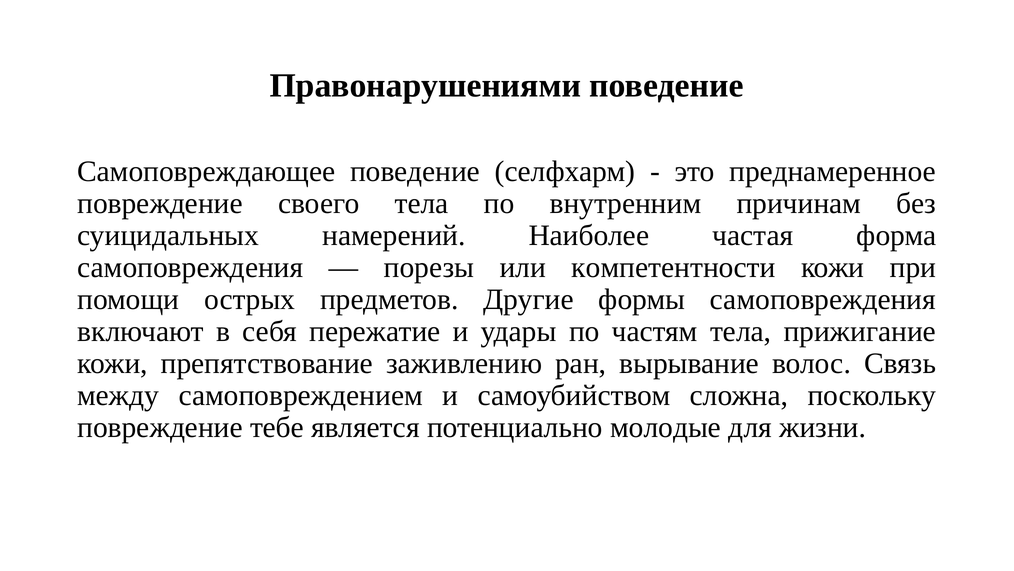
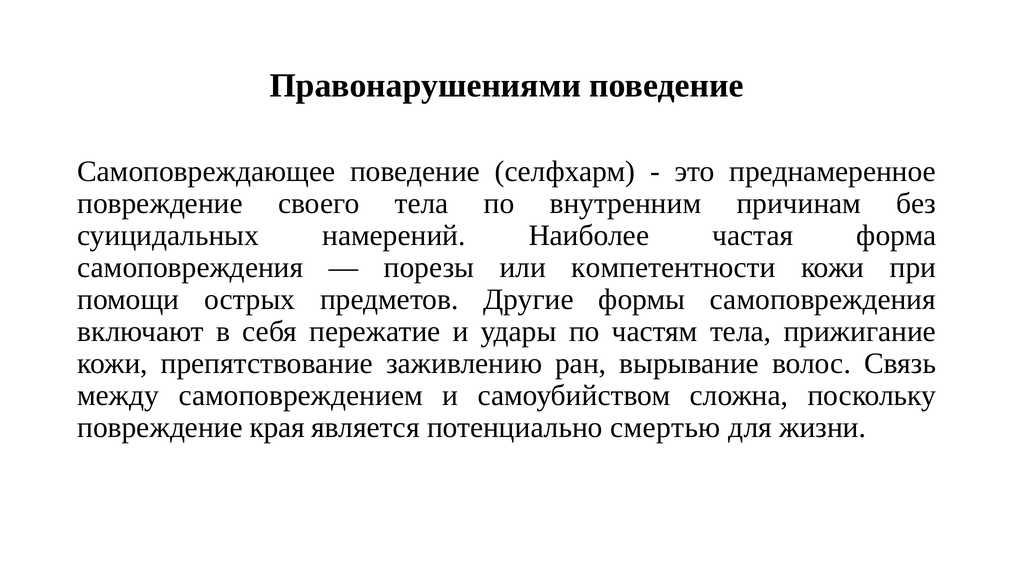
тебе: тебе -> края
молодые: молодые -> смертью
